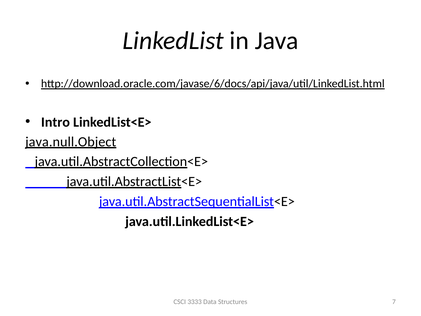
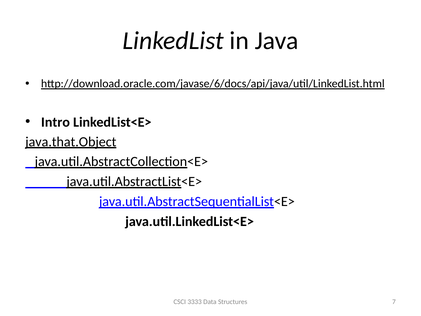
java.null.Object: java.null.Object -> java.that.Object
